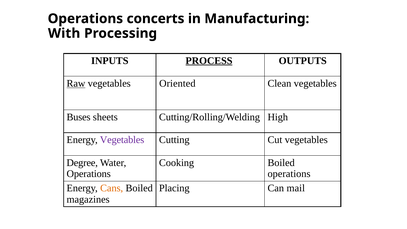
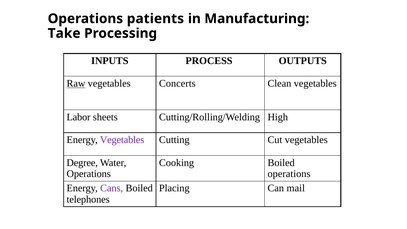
concerts: concerts -> patients
With: With -> Take
PROCESS underline: present -> none
Oriented: Oriented -> Concerts
Buses: Buses -> Labor
Cans colour: orange -> purple
magazines: magazines -> telephones
